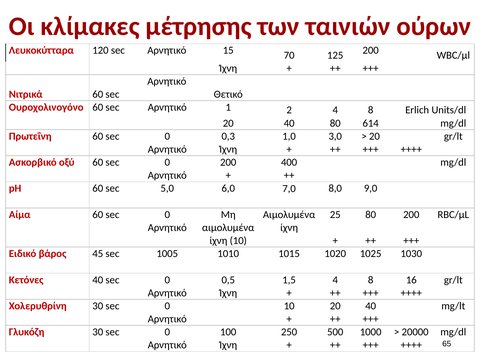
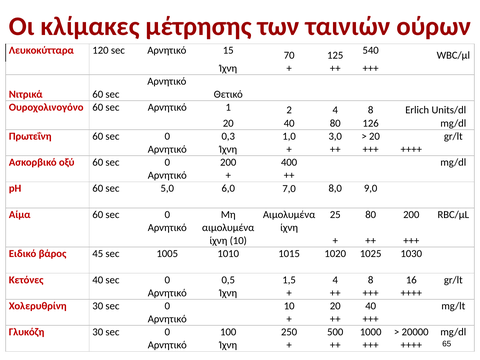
125 200: 200 -> 540
614: 614 -> 126
